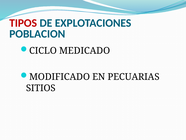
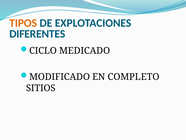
TIPOS colour: red -> orange
POBLACION: POBLACION -> DIFERENTES
PECUARIAS: PECUARIAS -> COMPLETO
